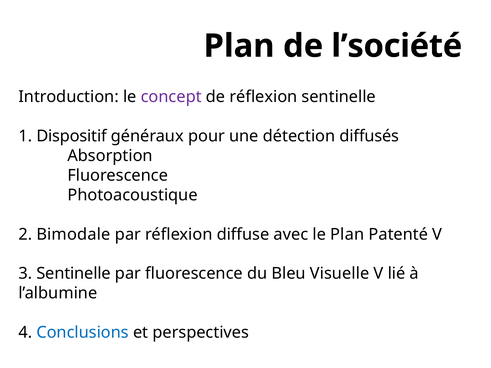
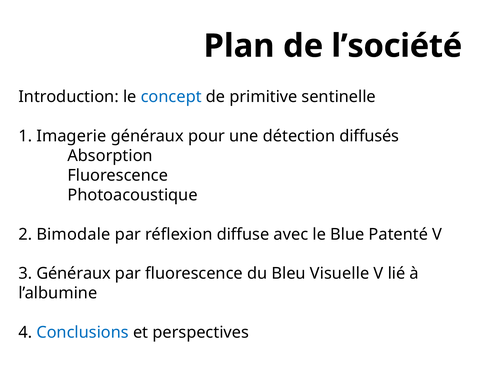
concept colour: purple -> blue
de réflexion: réflexion -> primitive
Dispositif: Dispositif -> Imagerie
le Plan: Plan -> Blue
3 Sentinelle: Sentinelle -> Généraux
